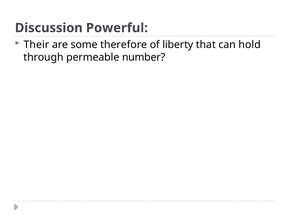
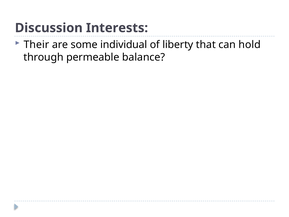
Powerful: Powerful -> Interests
therefore: therefore -> individual
number: number -> balance
